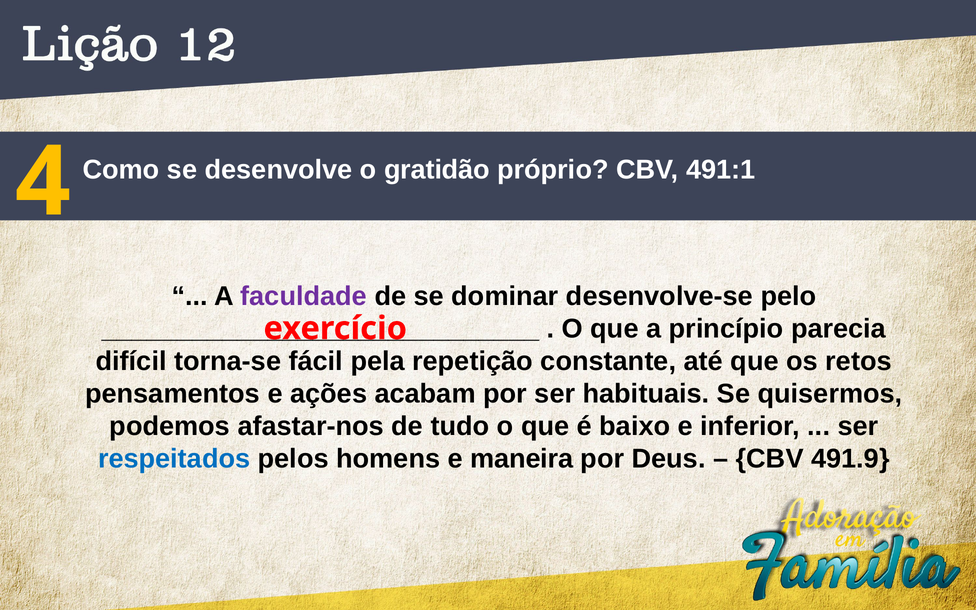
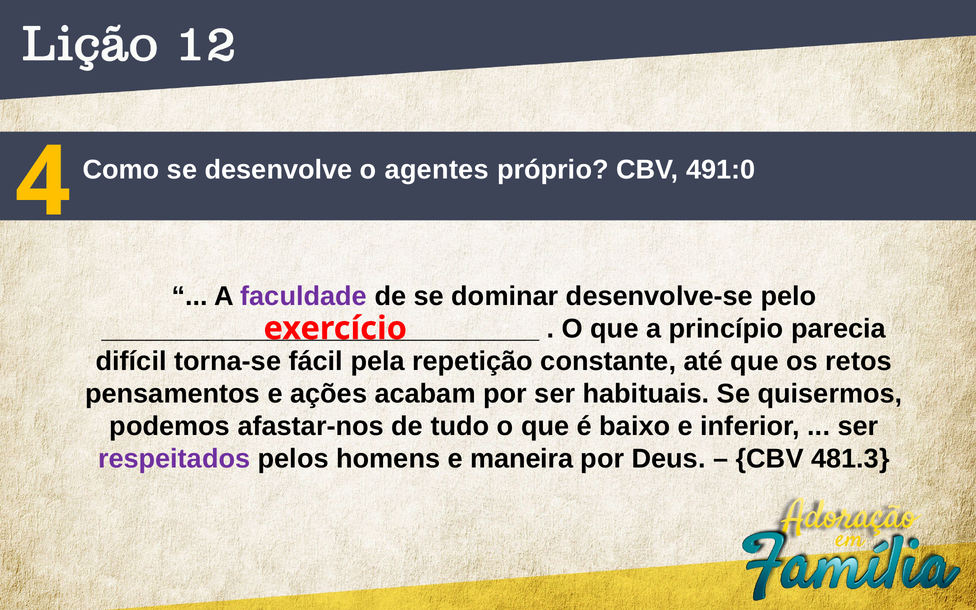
gratidão: gratidão -> agentes
491:1: 491:1 -> 491:0
respeitados colour: blue -> purple
491.9: 491.9 -> 481.3
